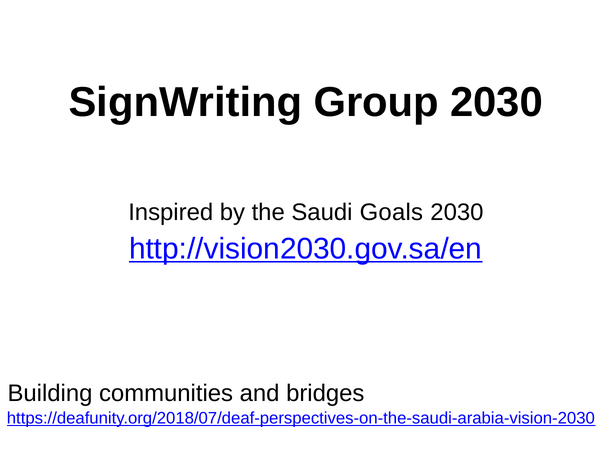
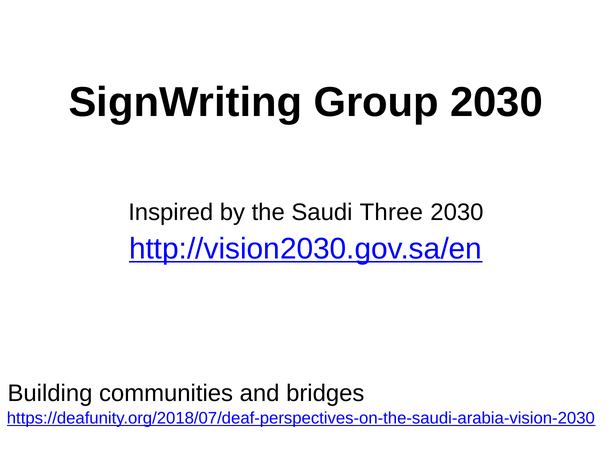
Goals: Goals -> Three
